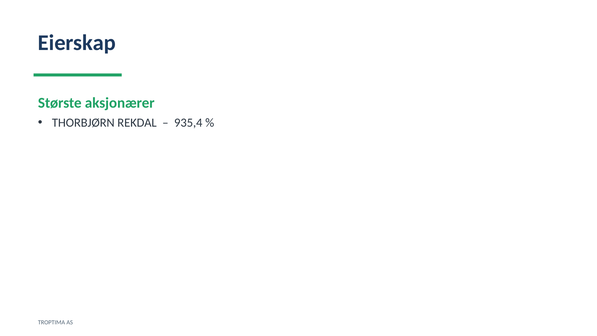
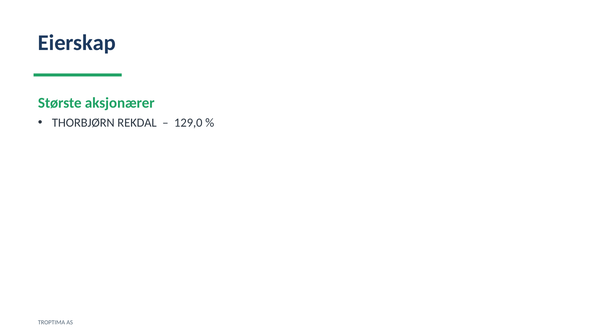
935,4: 935,4 -> 129,0
